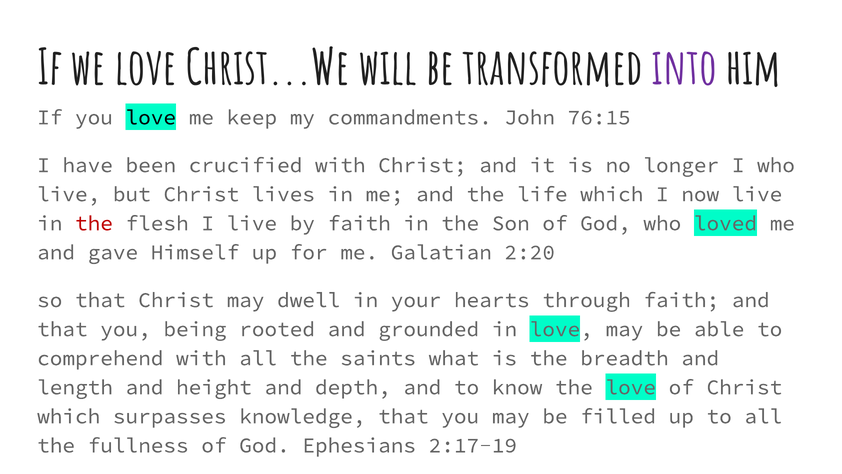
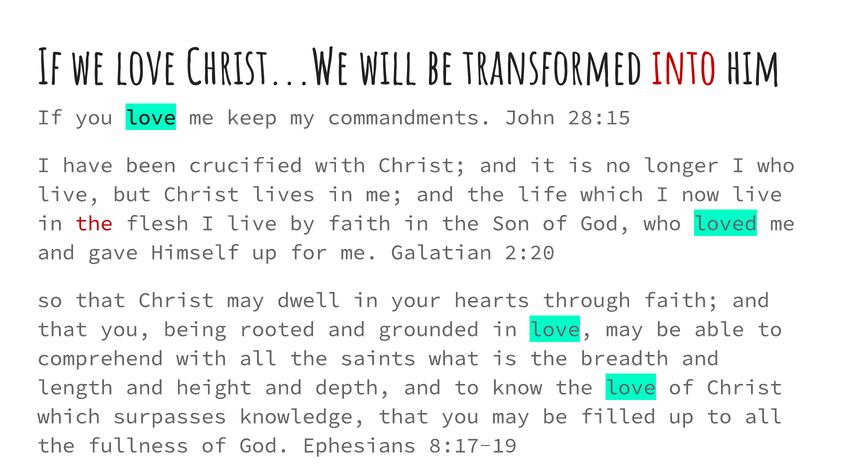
into colour: purple -> red
76:15: 76:15 -> 28:15
2:17-19: 2:17-19 -> 8:17-19
